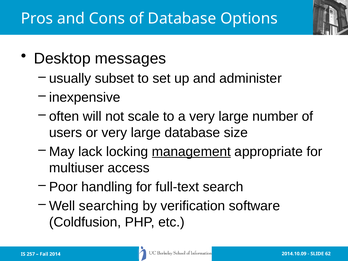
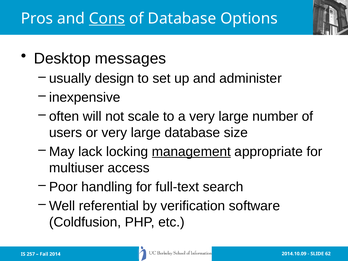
Cons underline: none -> present
subset: subset -> design
searching: searching -> referential
